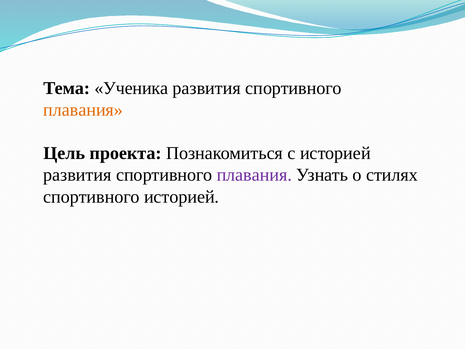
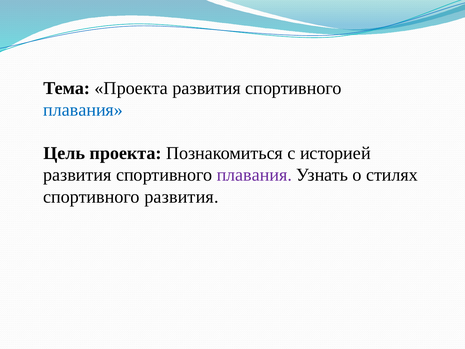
Тема Ученика: Ученика -> Проекта
плавания at (83, 110) colour: orange -> blue
спортивного историей: историей -> развития
